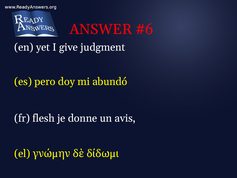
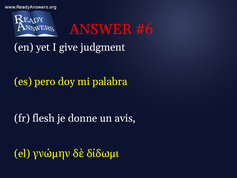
abundó: abundó -> palabra
